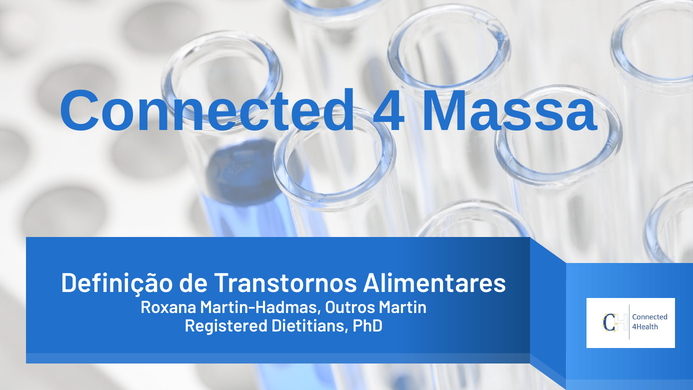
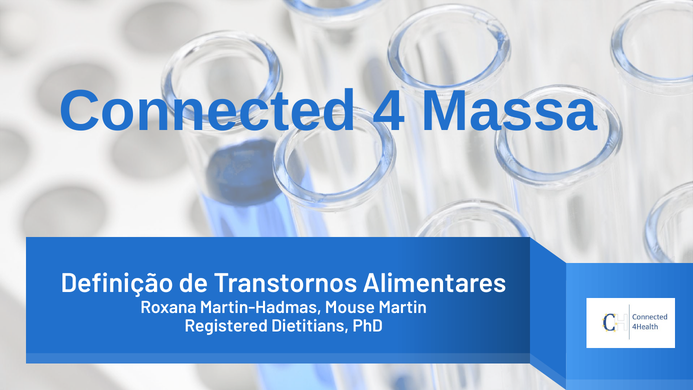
Outros: Outros -> Mouse
